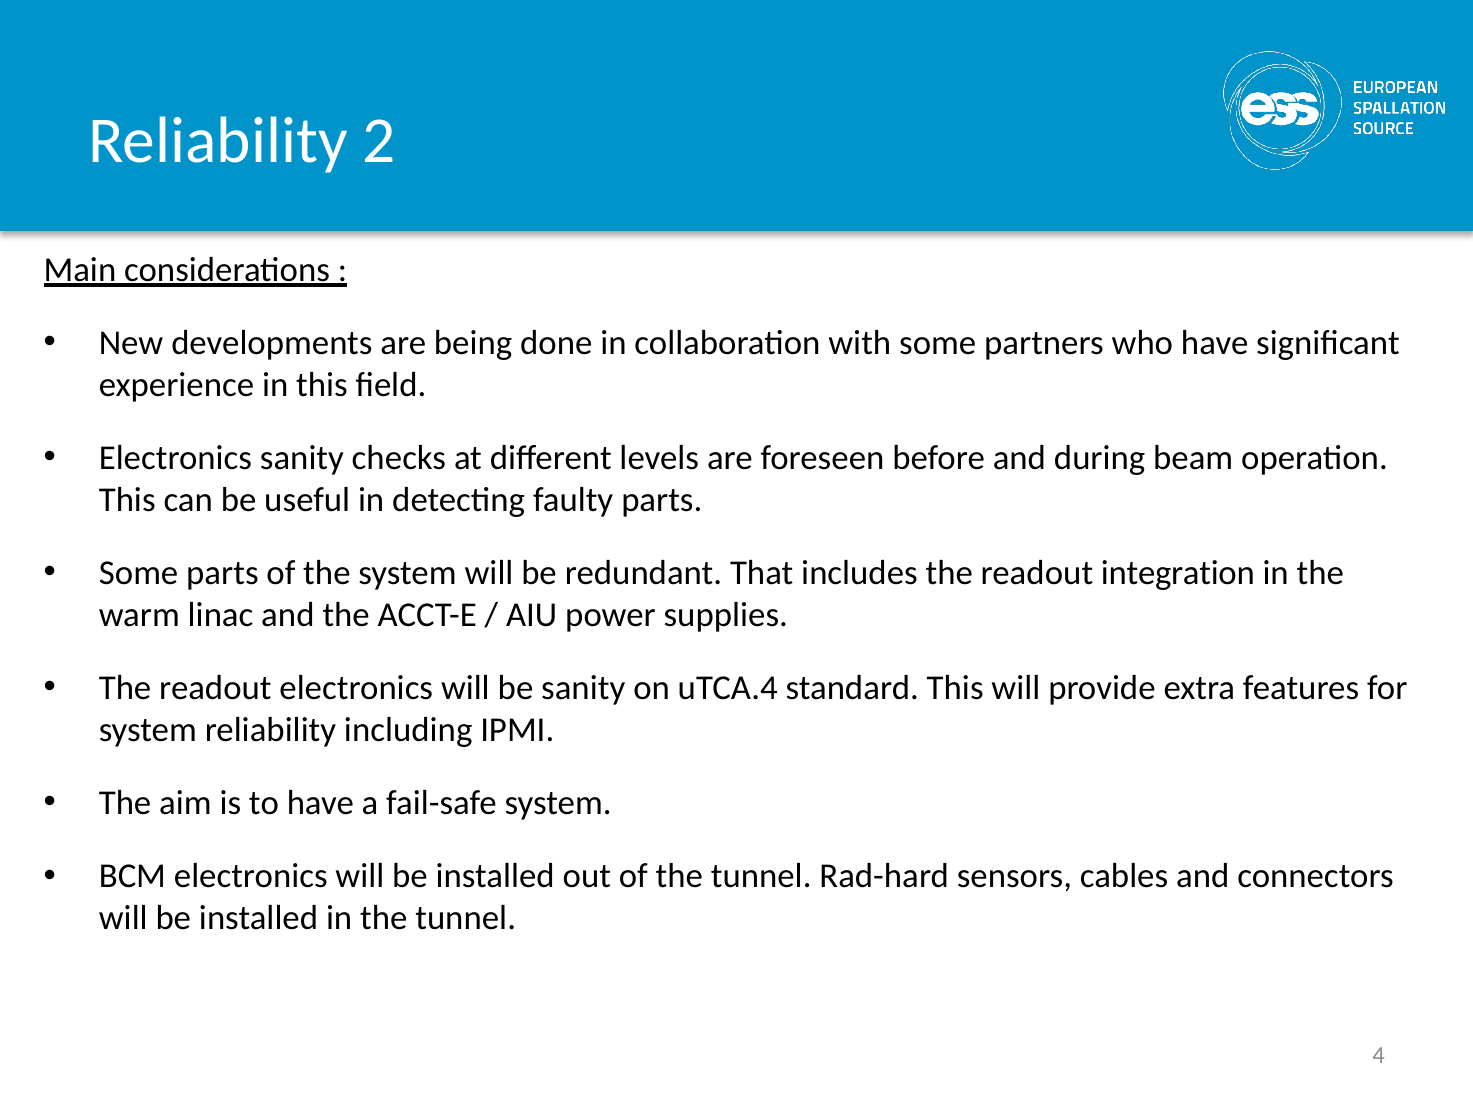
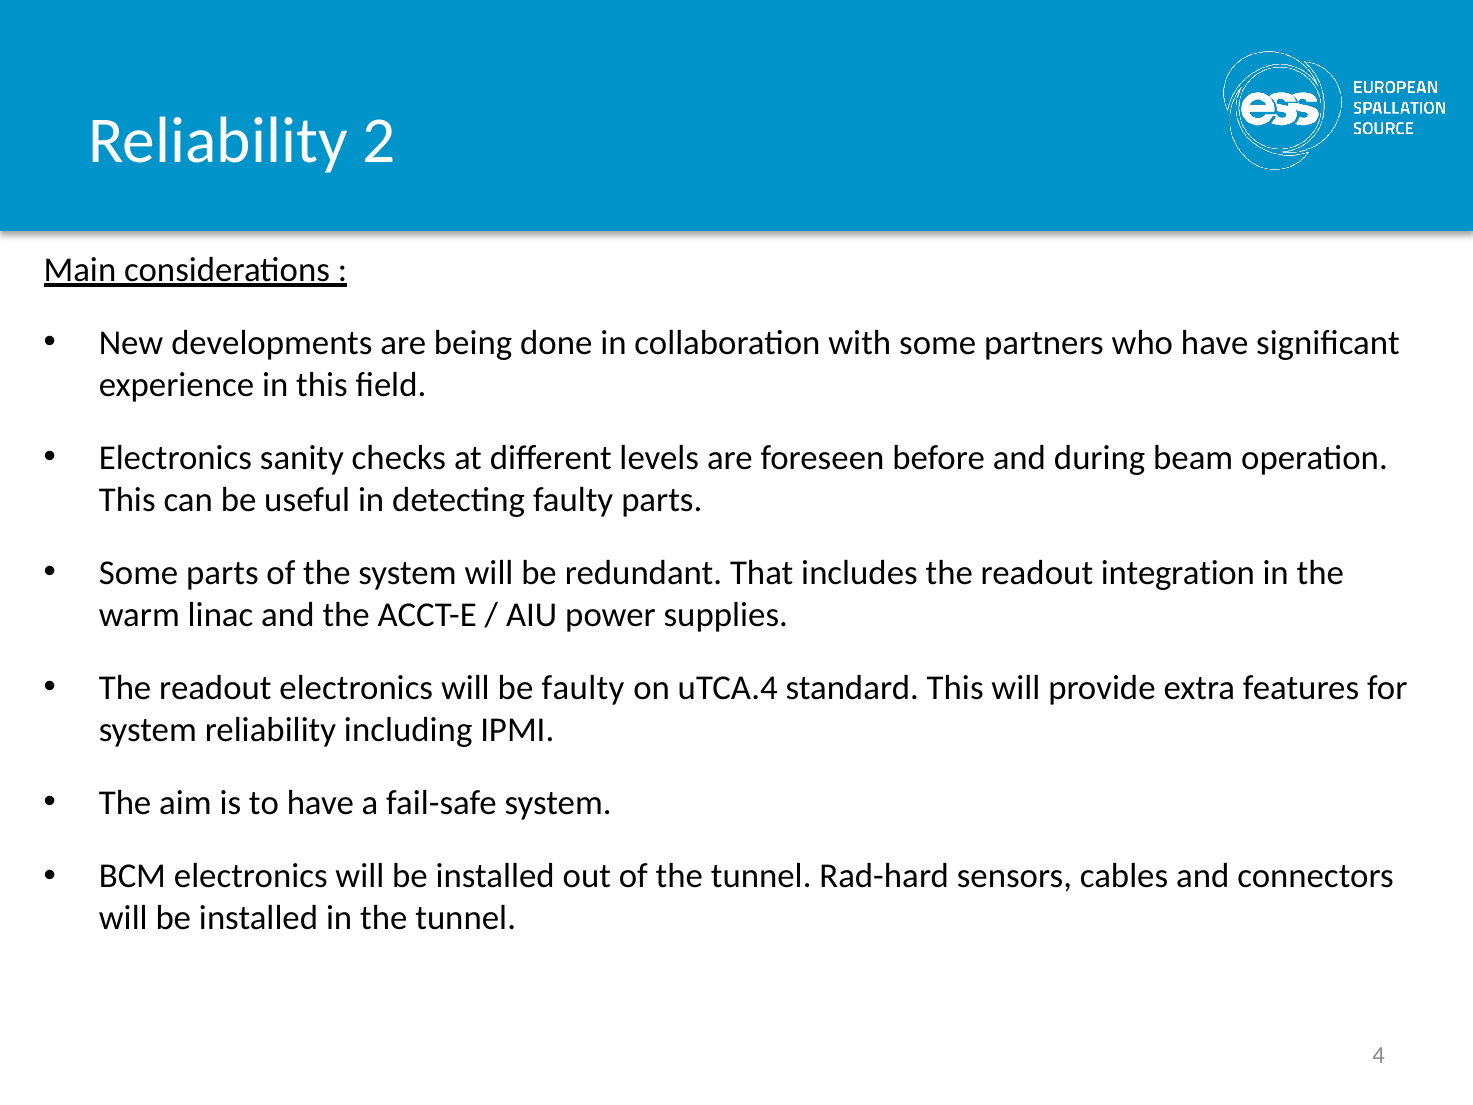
be sanity: sanity -> faulty
